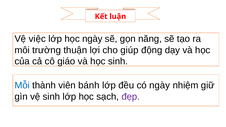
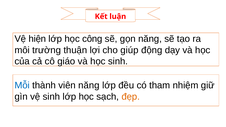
việc: việc -> hiện
học ngày: ngày -> công
viên bánh: bánh -> năng
có ngày: ngày -> tham
đẹp colour: purple -> orange
